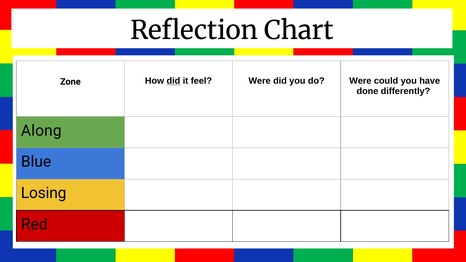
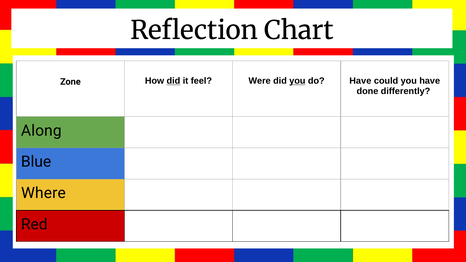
you at (297, 81) underline: none -> present
do Were: Were -> Have
Losing: Losing -> Where
